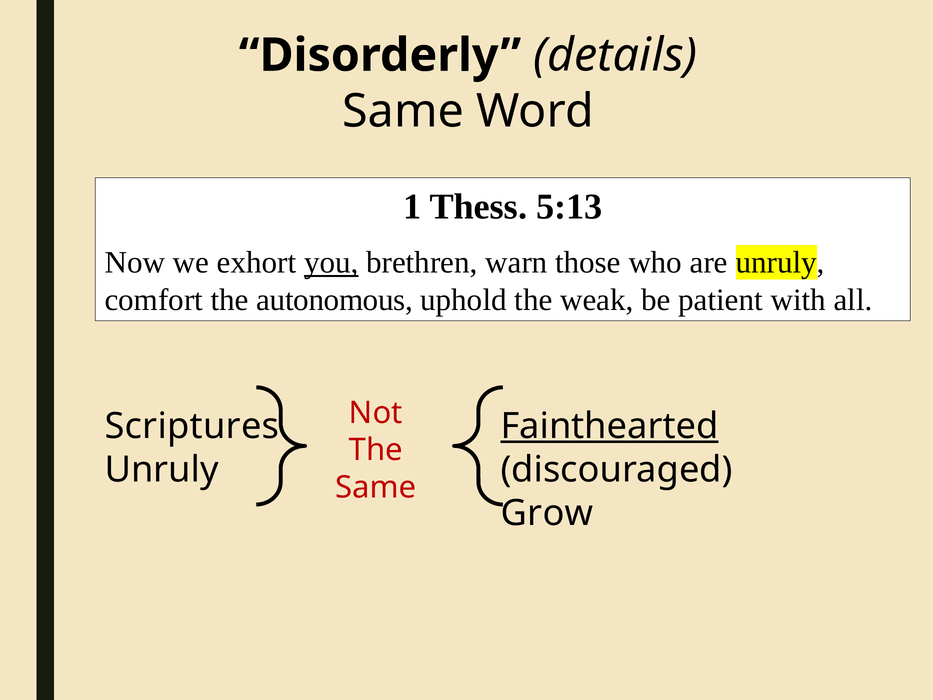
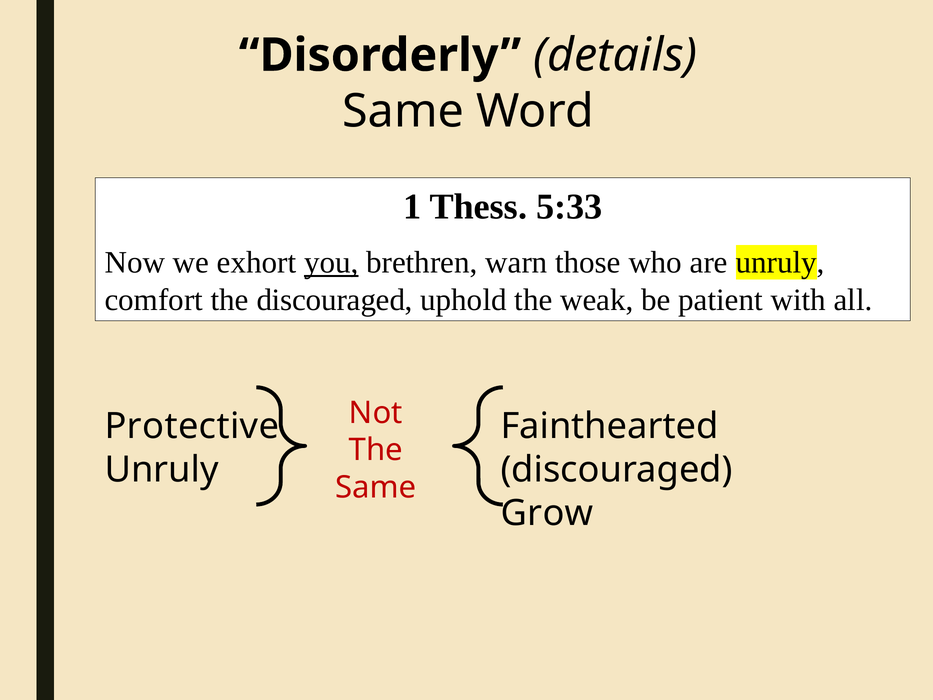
5:13: 5:13 -> 5:33
the autonomous: autonomous -> discouraged
Scriptures: Scriptures -> Protective
Fainthearted underline: present -> none
